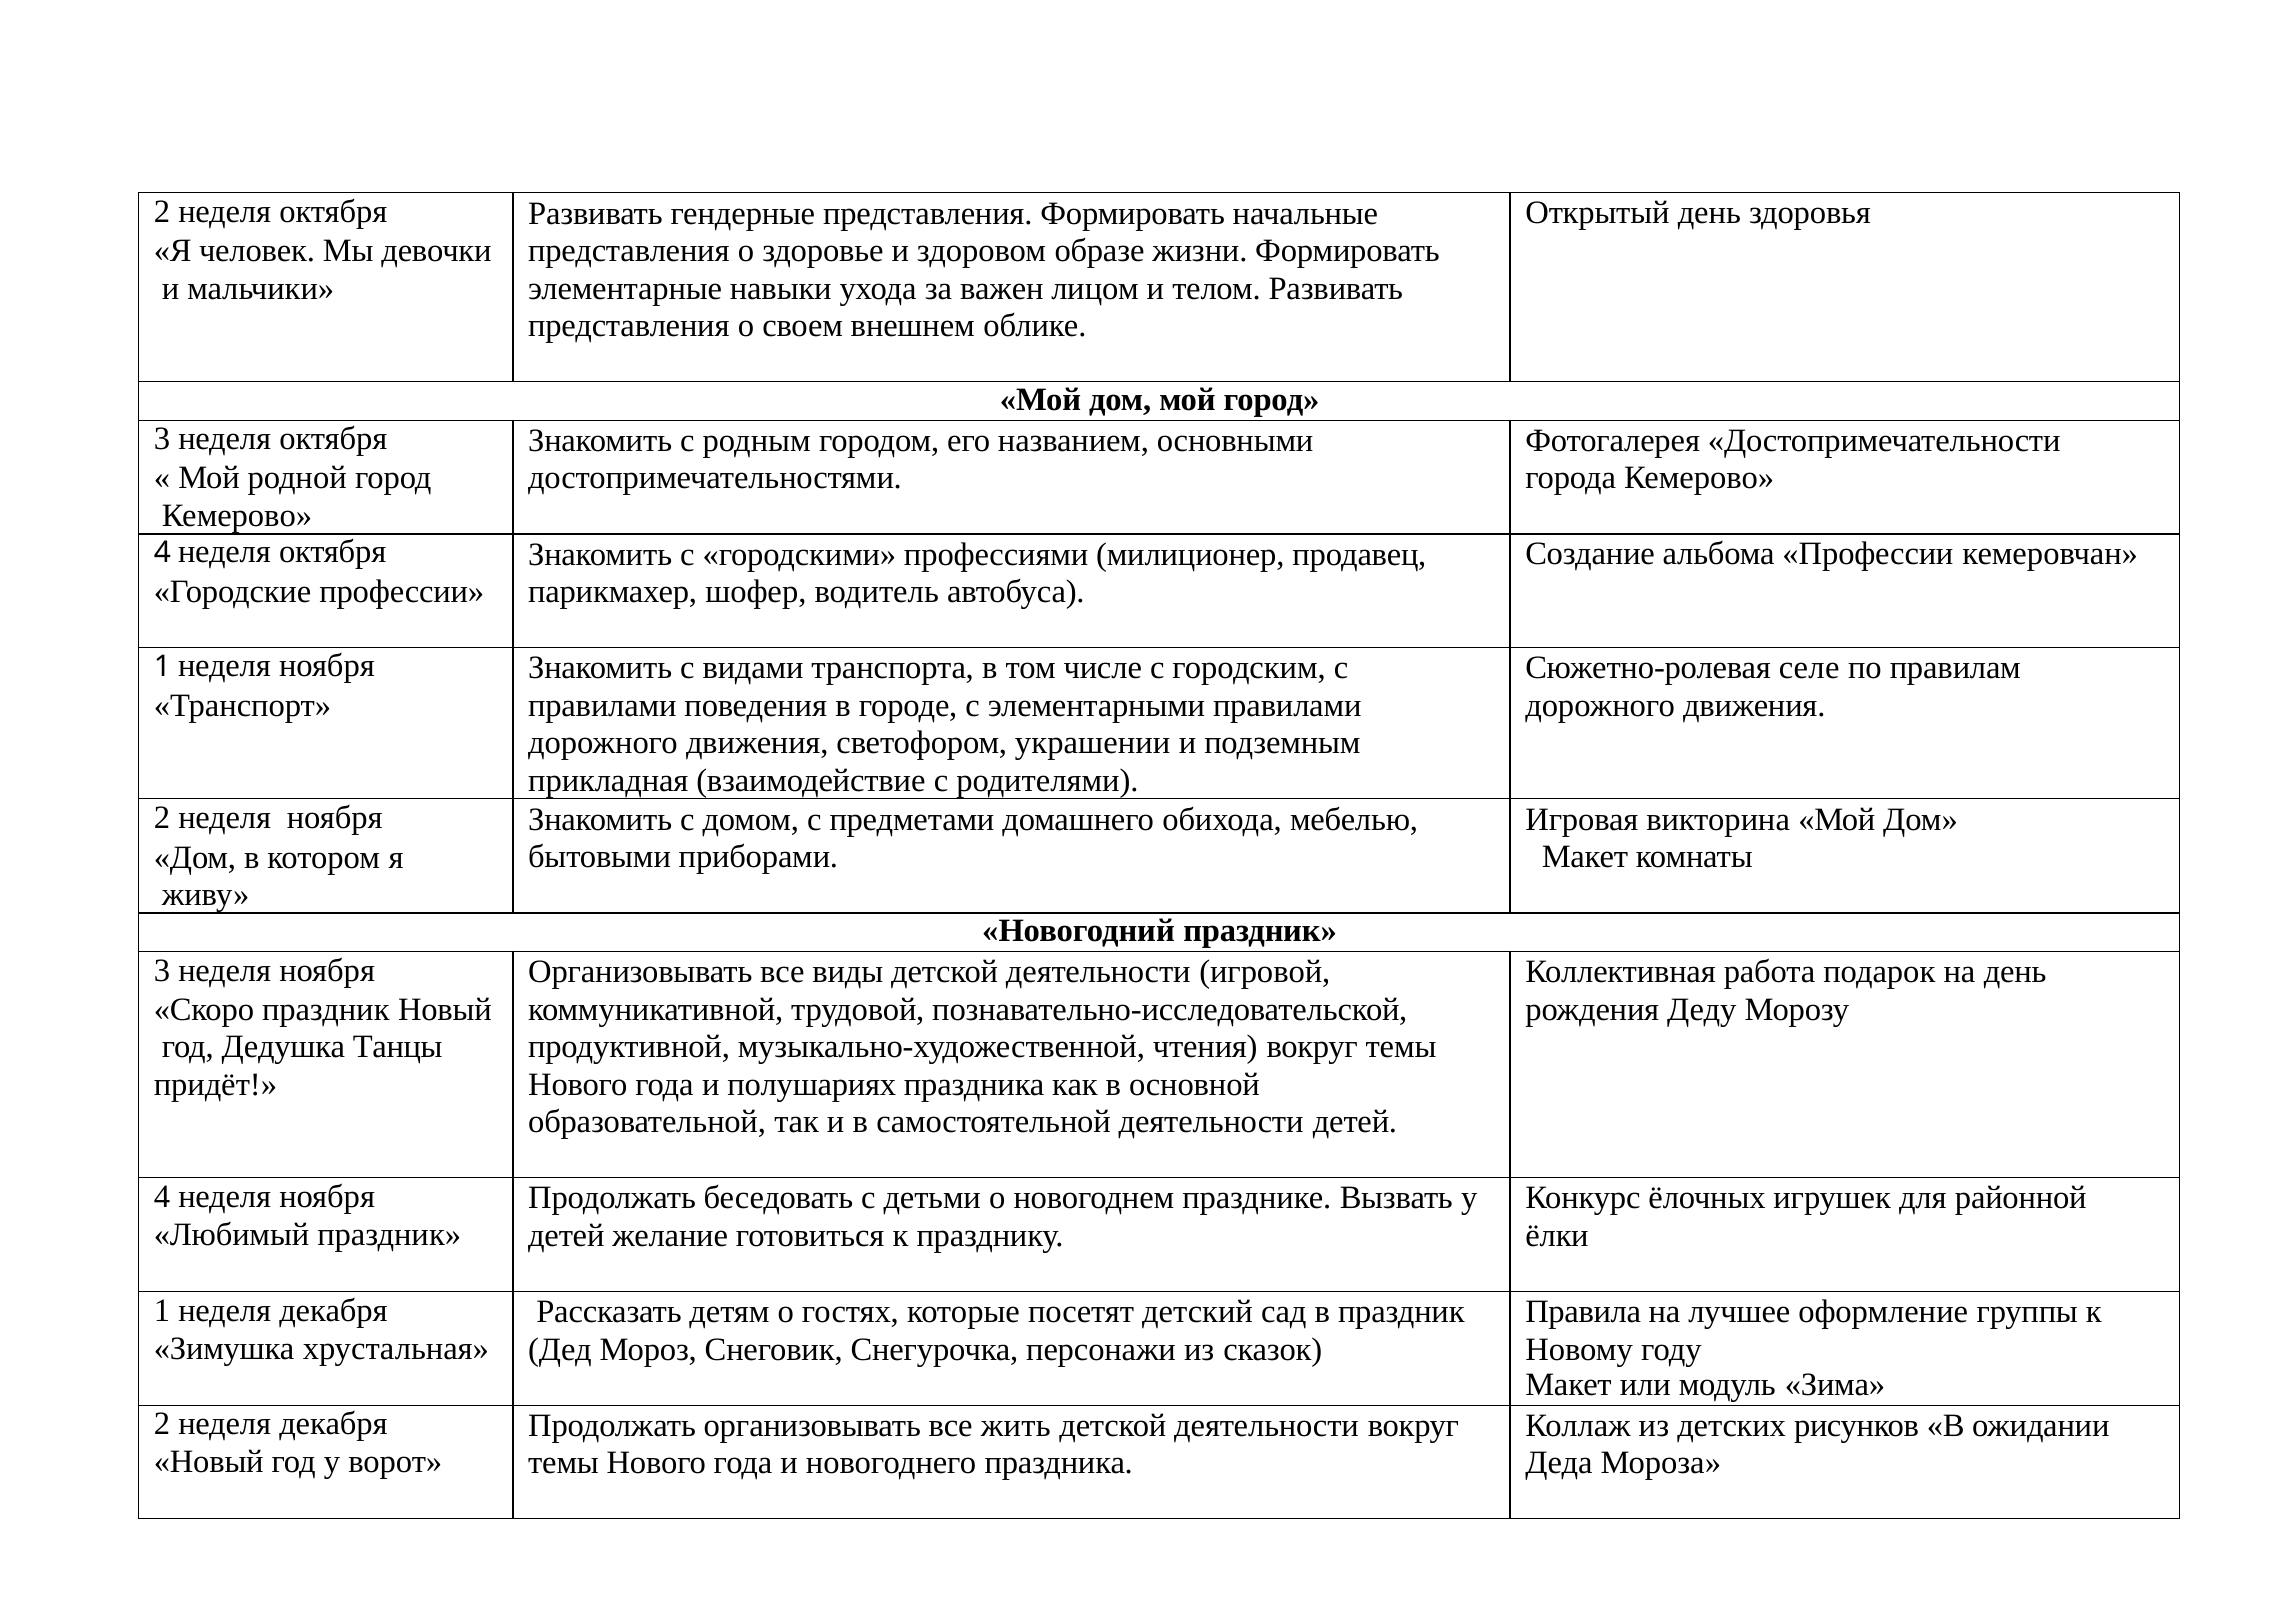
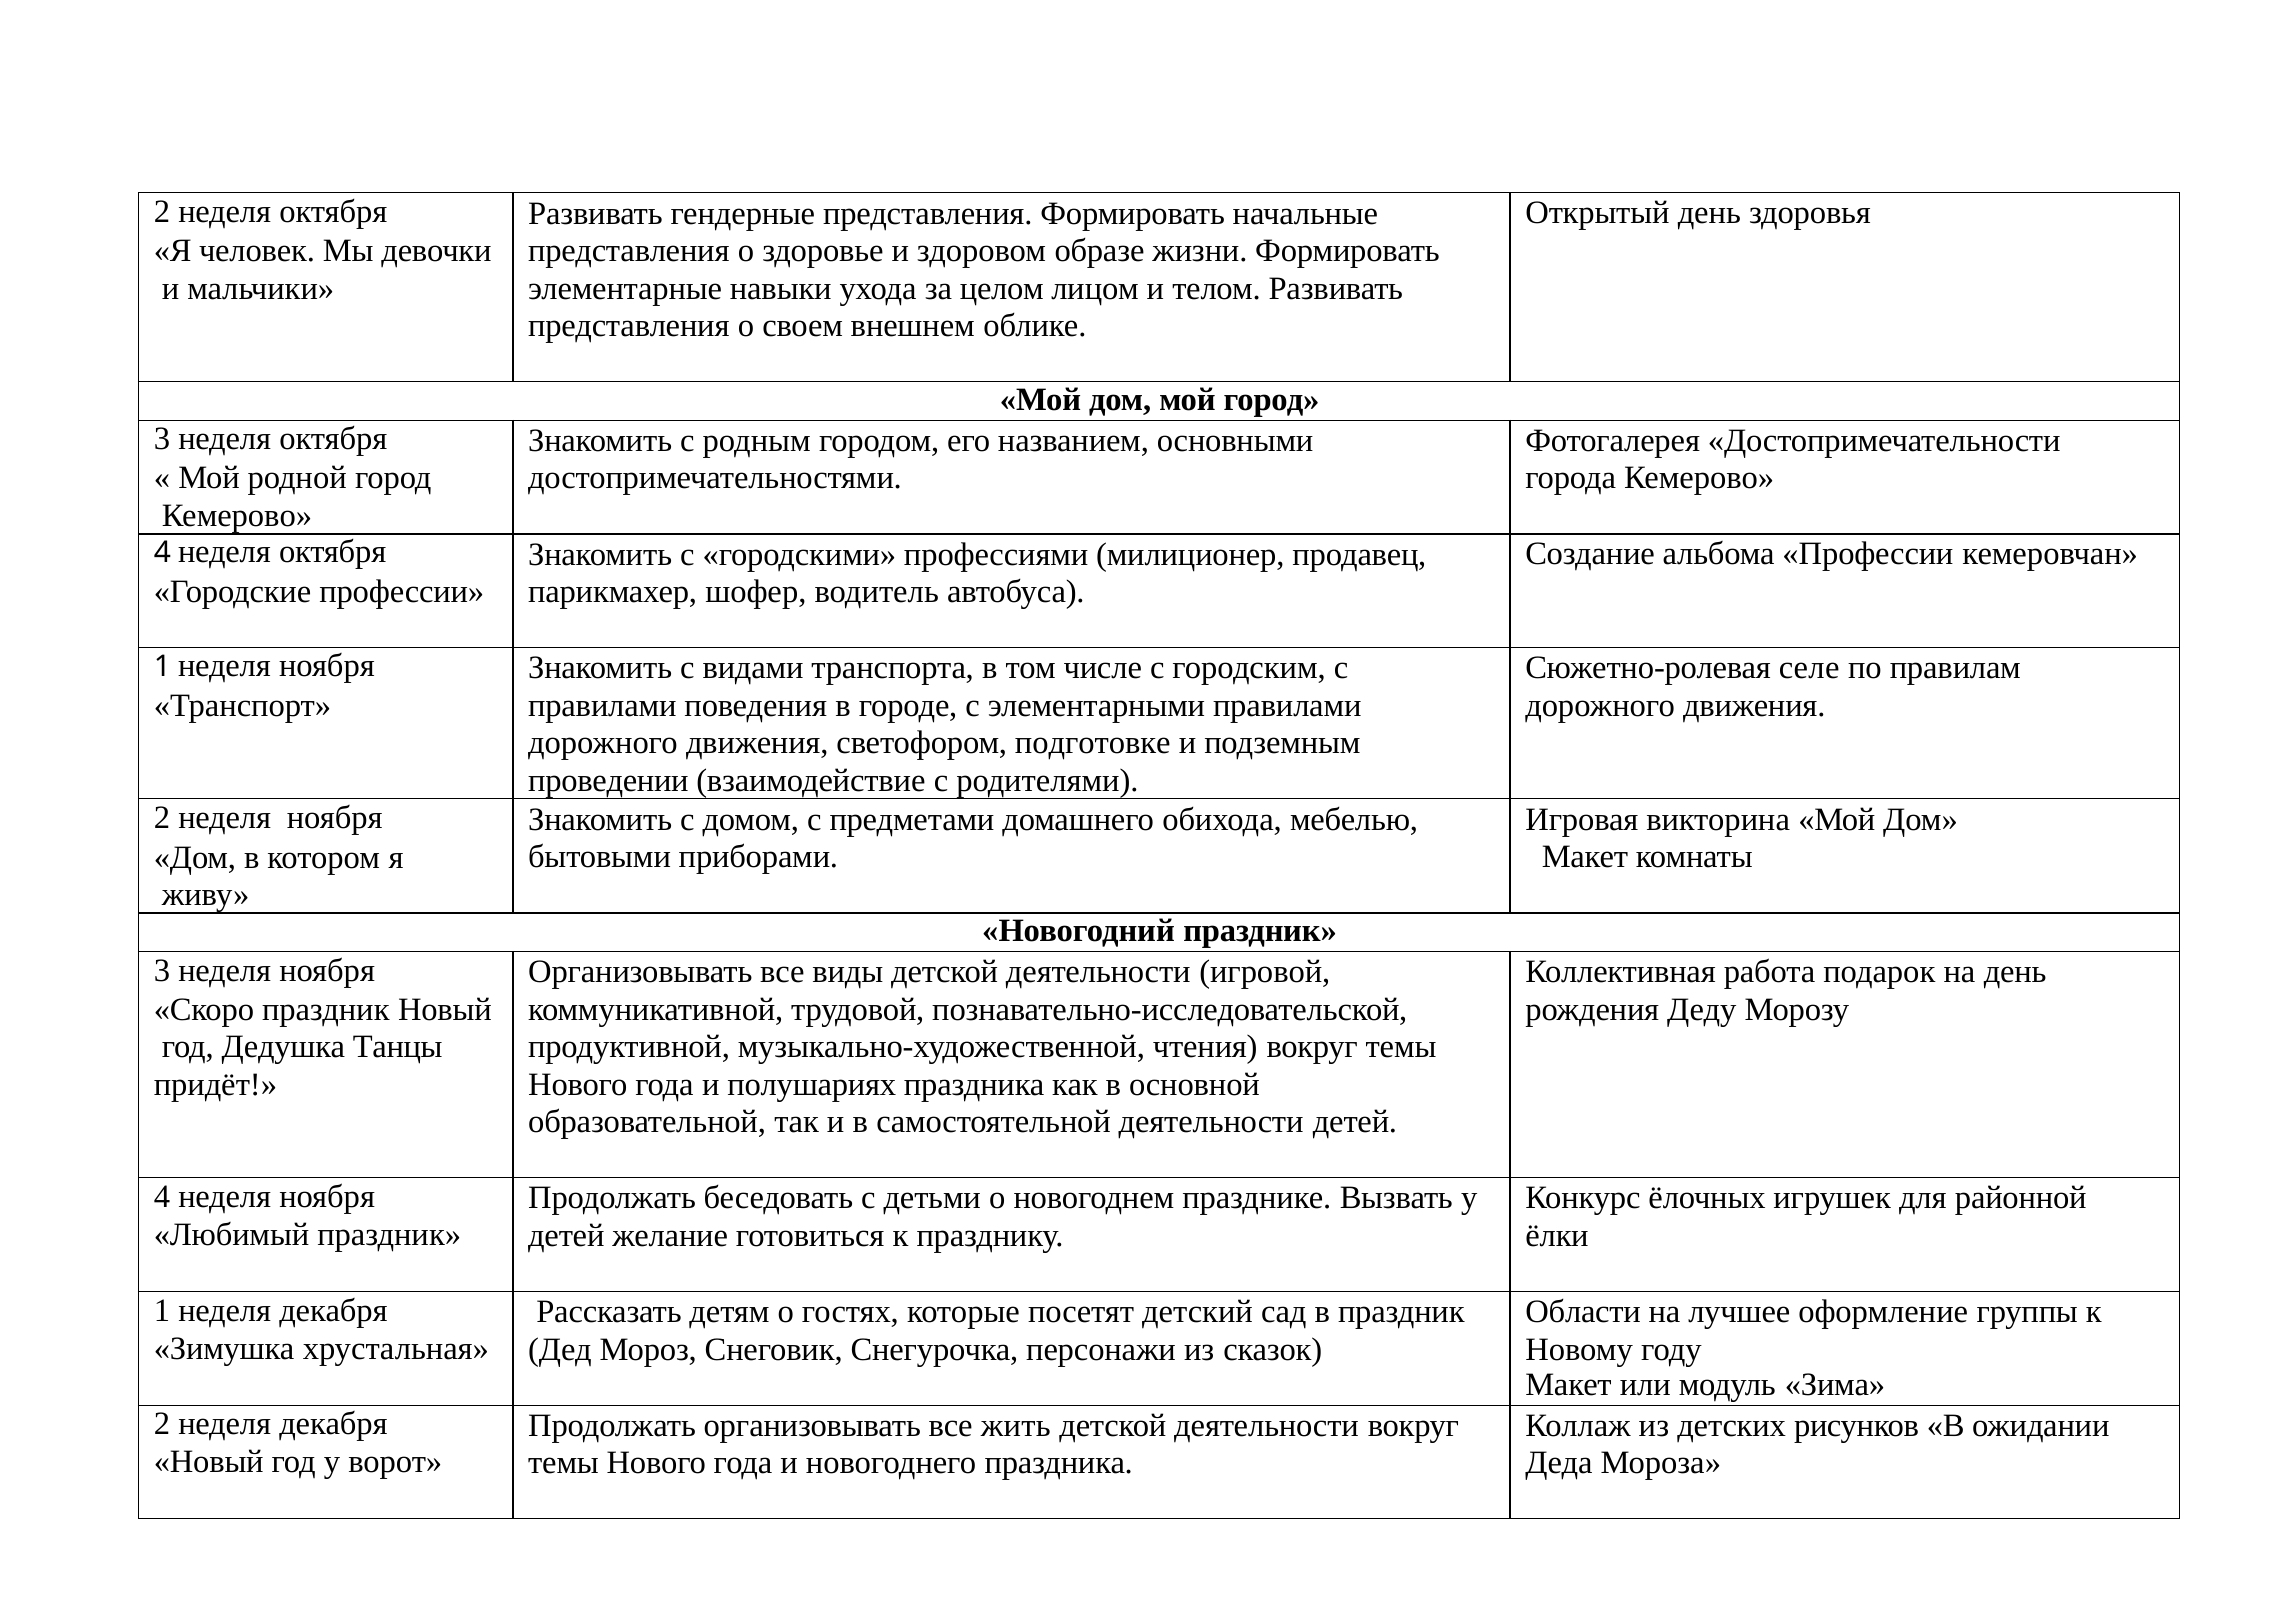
важен: важен -> целом
украшении: украшении -> подготовке
прикладная: прикладная -> проведении
Правила: Правила -> Области
